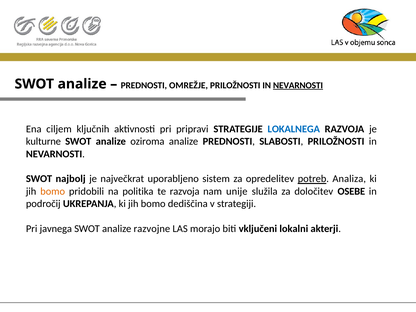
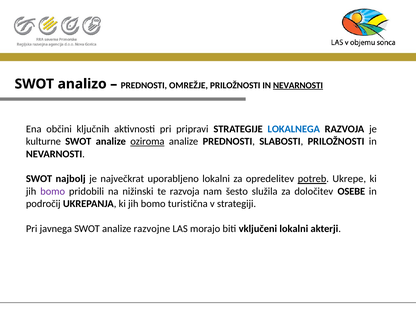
analize at (82, 84): analize -> analizo
ciljem: ciljem -> občini
oziroma underline: none -> present
uporabljeno sistem: sistem -> lokalni
Analiza: Analiza -> Ukrepe
bomo at (53, 191) colour: orange -> purple
politika: politika -> nižinski
unije: unije -> šesto
dediščina: dediščina -> turistična
